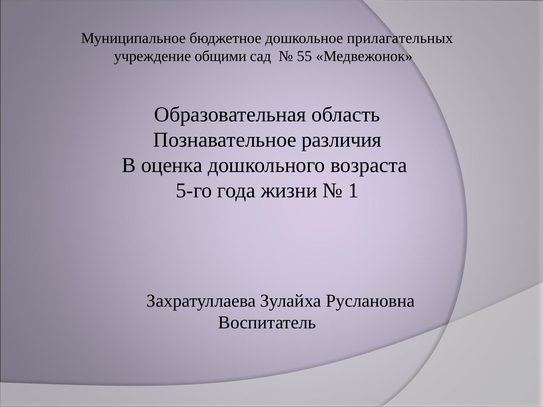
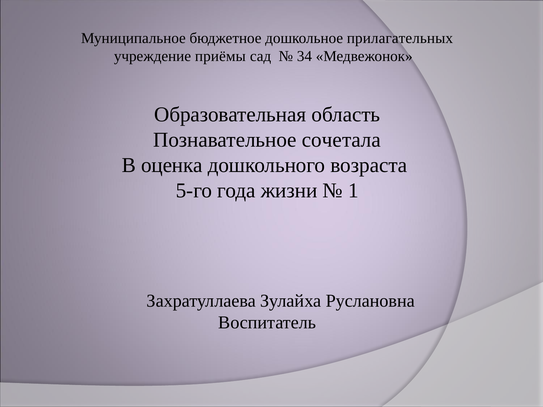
общими: общими -> приёмы
55: 55 -> 34
различия: различия -> сочетала
